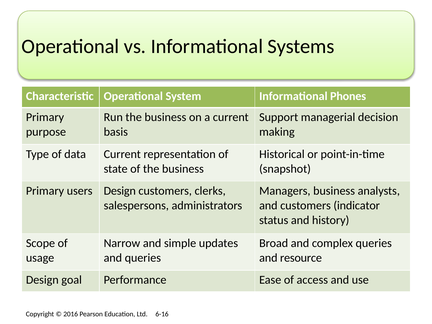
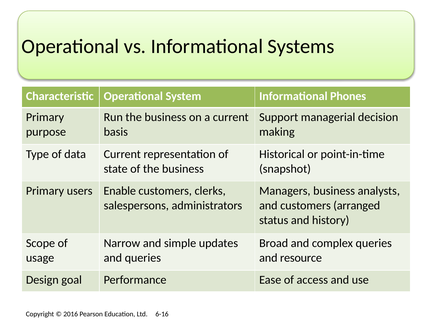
users Design: Design -> Enable
indicator: indicator -> arranged
